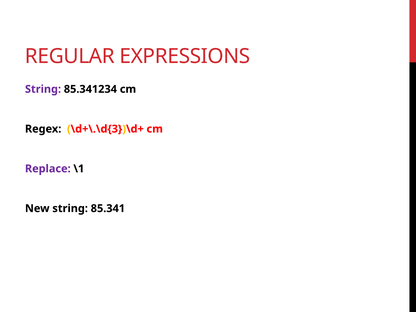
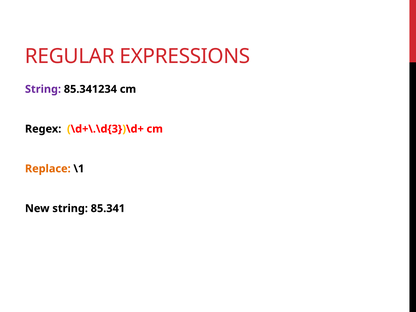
Replace colour: purple -> orange
